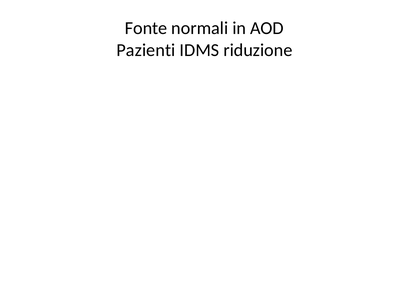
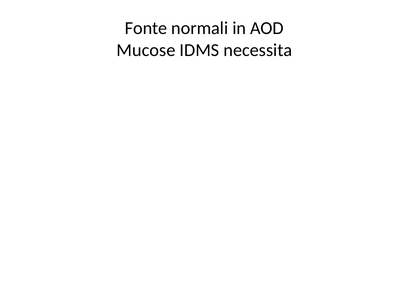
Pazienti: Pazienti -> Mucose
riduzione: riduzione -> necessita
